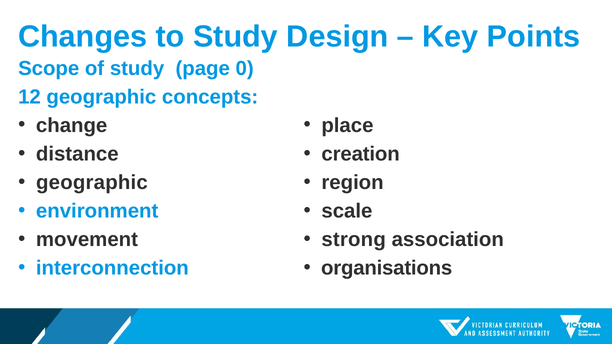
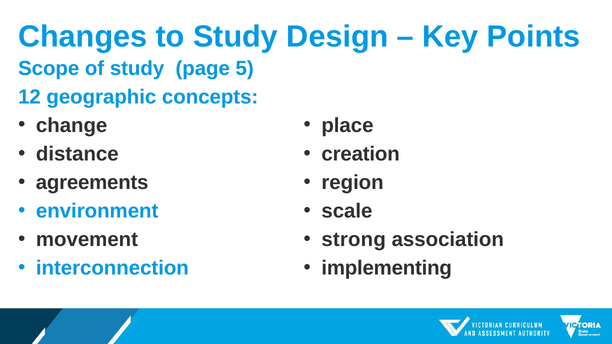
0: 0 -> 5
geographic at (92, 183): geographic -> agreements
organisations: organisations -> implementing
